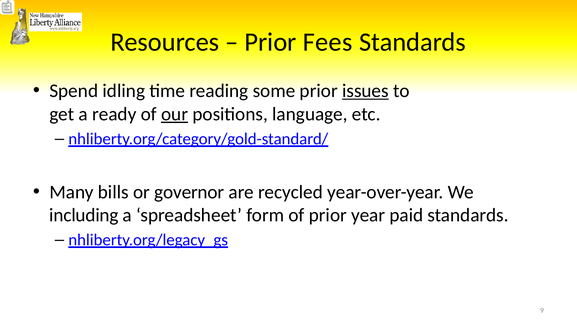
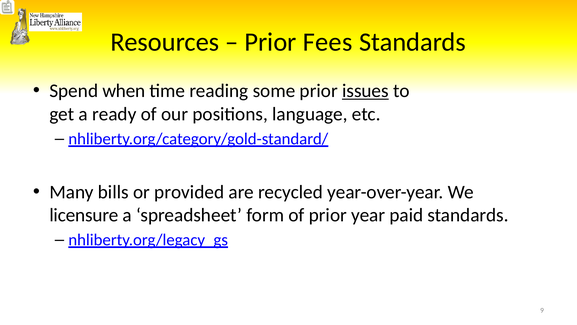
idling: idling -> when
our underline: present -> none
governor: governor -> provided
including: including -> licensure
